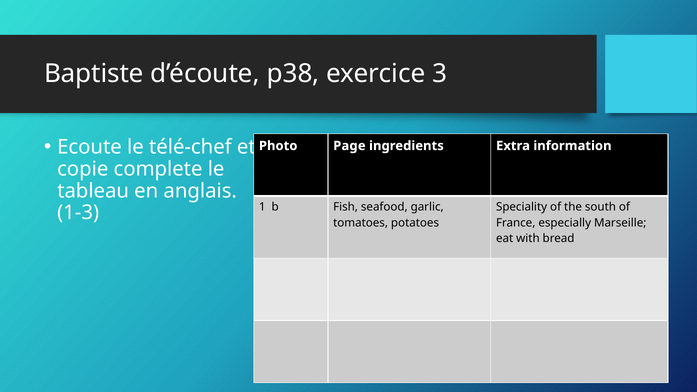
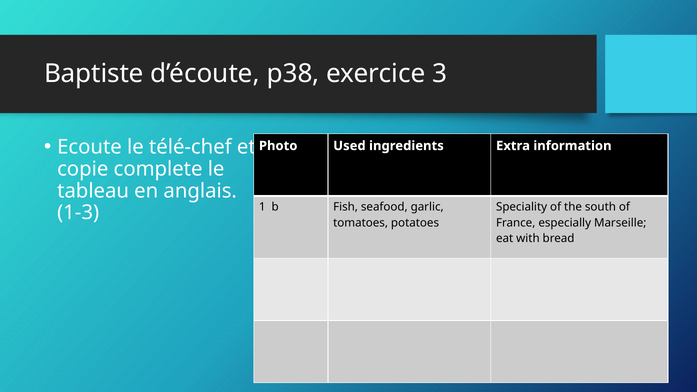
Page: Page -> Used
